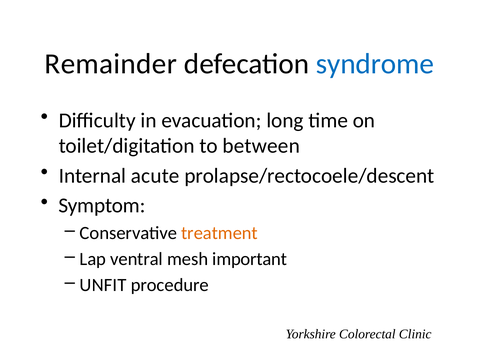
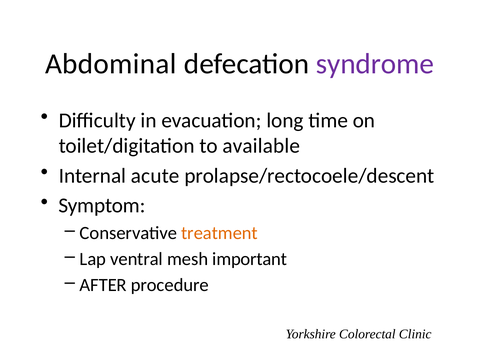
Remainder: Remainder -> Abdominal
syndrome colour: blue -> purple
between: between -> available
UNFIT: UNFIT -> AFTER
